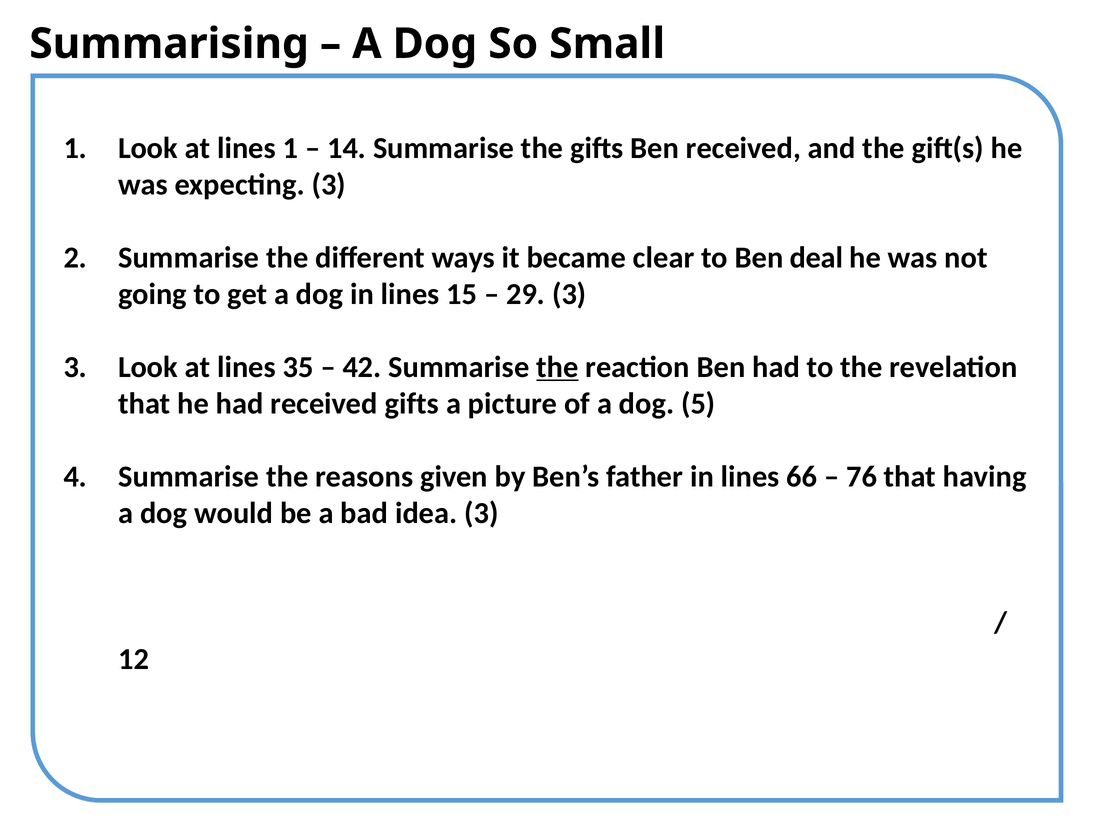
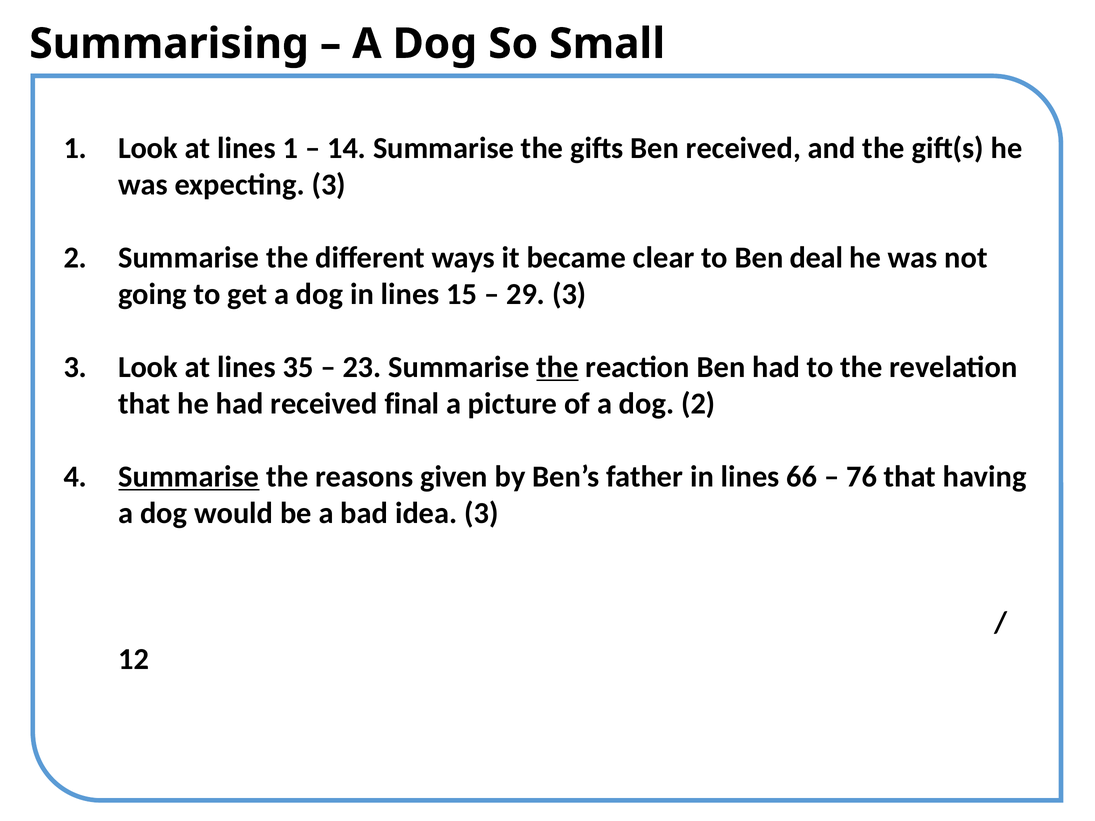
42: 42 -> 23
received gifts: gifts -> final
dog 5: 5 -> 2
Summarise at (189, 477) underline: none -> present
